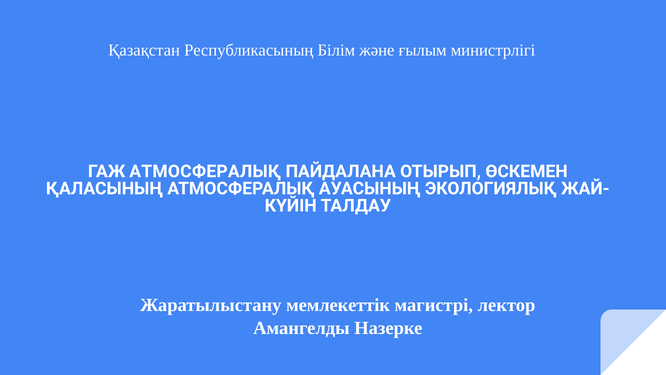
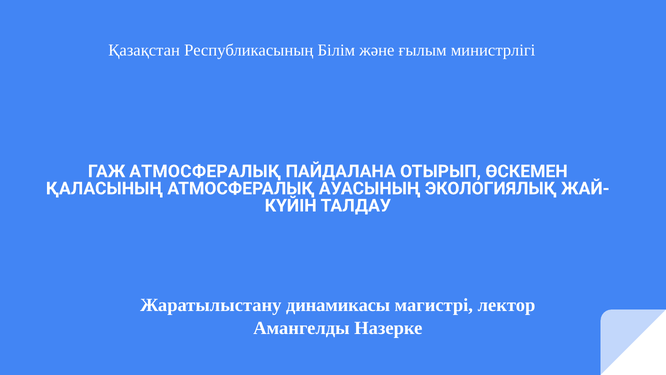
мемлекеттік: мемлекеттік -> динамикасы
